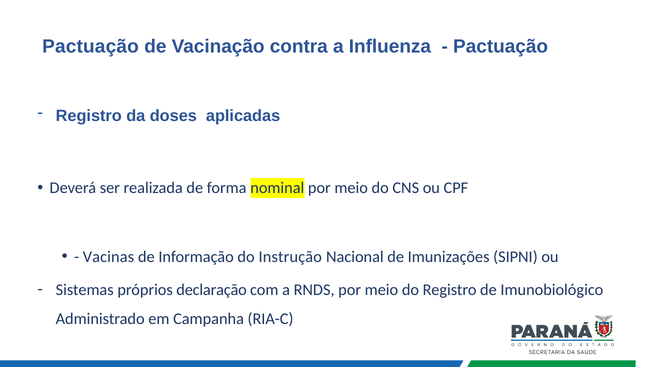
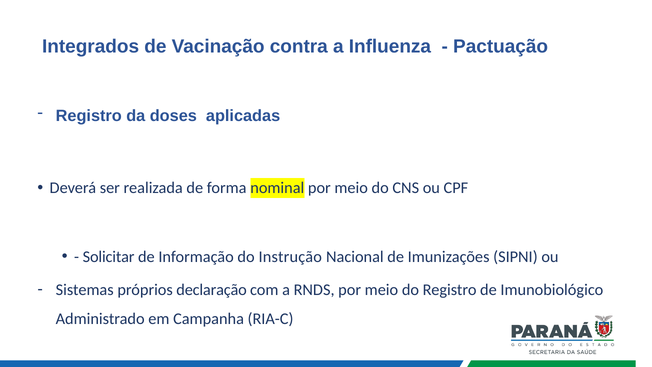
Pactuação at (90, 47): Pactuação -> Integrados
Vacinas: Vacinas -> Solicitar
